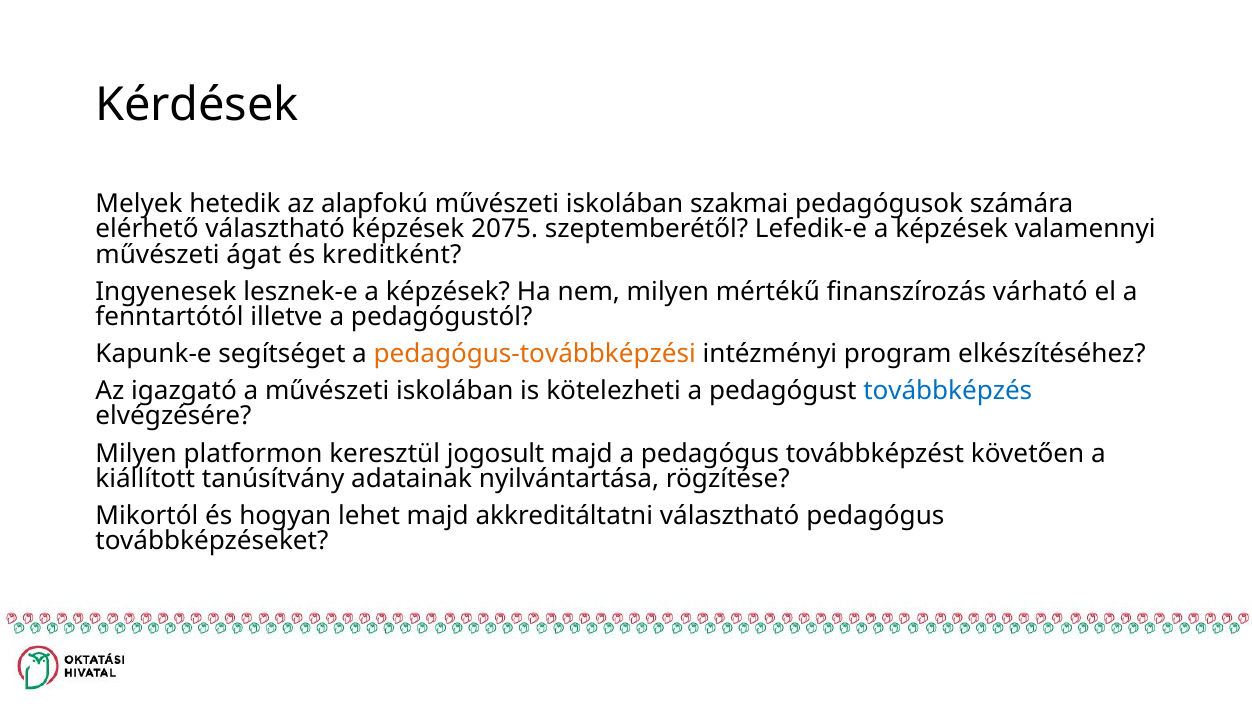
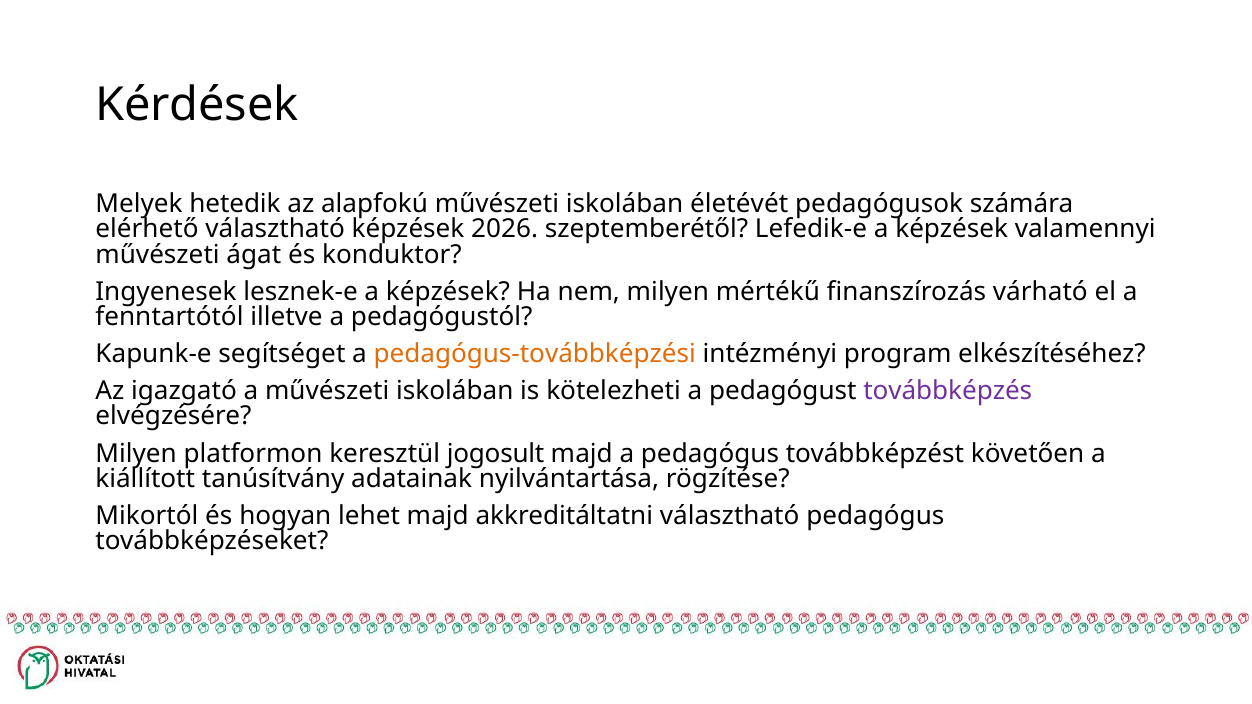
szakmai: szakmai -> életévét
2075: 2075 -> 2026
kreditként: kreditként -> konduktor
továbbképzés colour: blue -> purple
